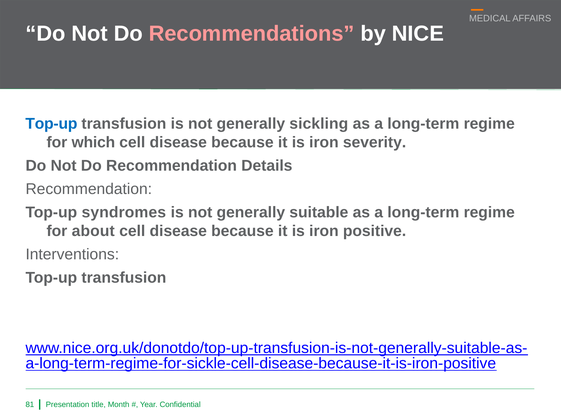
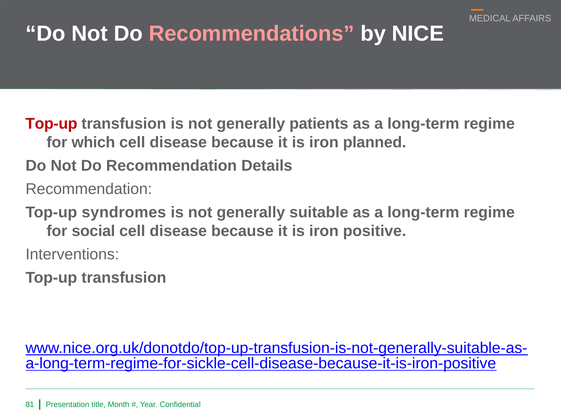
Top-up at (51, 124) colour: blue -> red
sickling: sickling -> patients
severity: severity -> planned
about: about -> social
